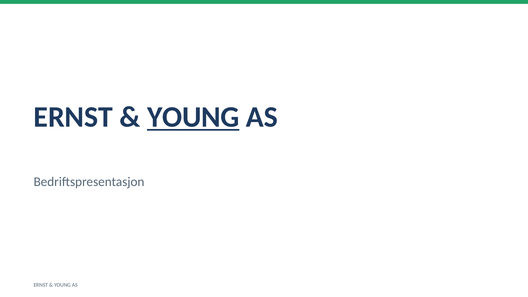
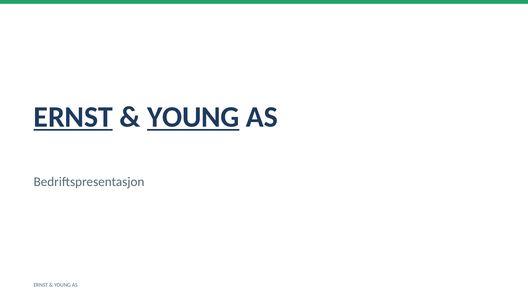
ERNST at (73, 117) underline: none -> present
